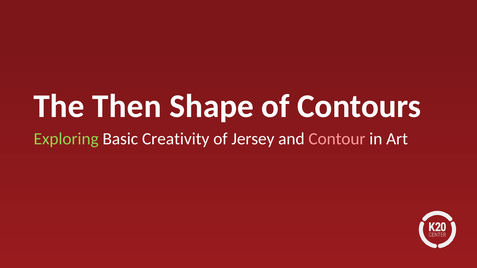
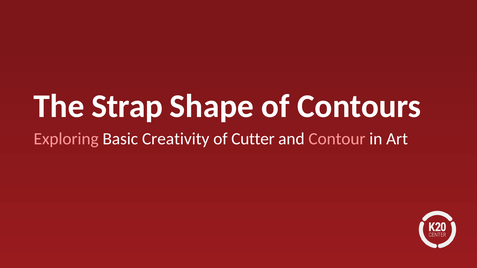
Then: Then -> Strap
Exploring colour: light green -> pink
Jersey: Jersey -> Cutter
